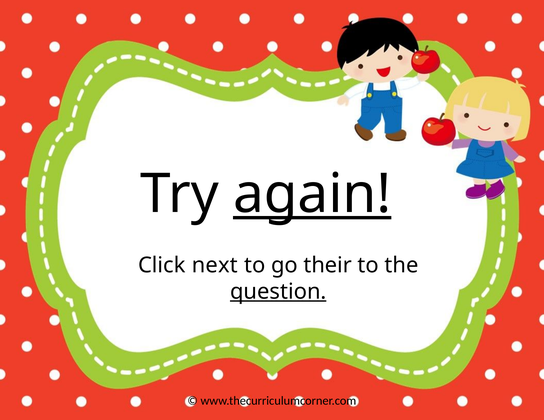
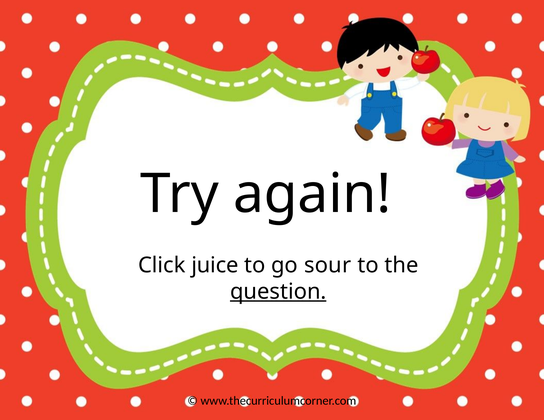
again underline: present -> none
next: next -> juice
their: their -> sour
